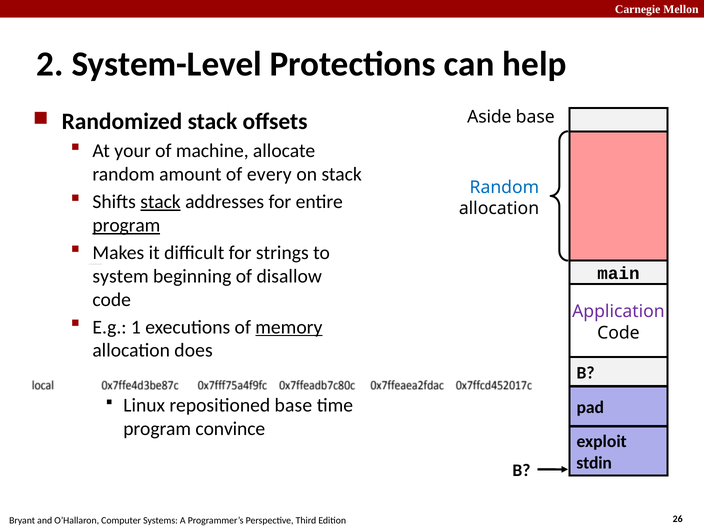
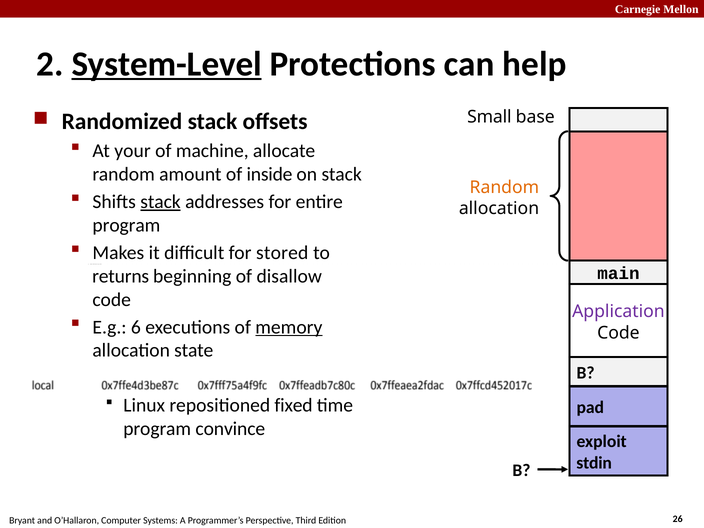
System-Level underline: none -> present
Aside: Aside -> Small
every: every -> inside
Random at (504, 187) colour: blue -> orange
program at (126, 225) underline: present -> none
strings: strings -> stored
system: system -> returns
1: 1 -> 6
does: does -> state
repositioned base: base -> fixed
